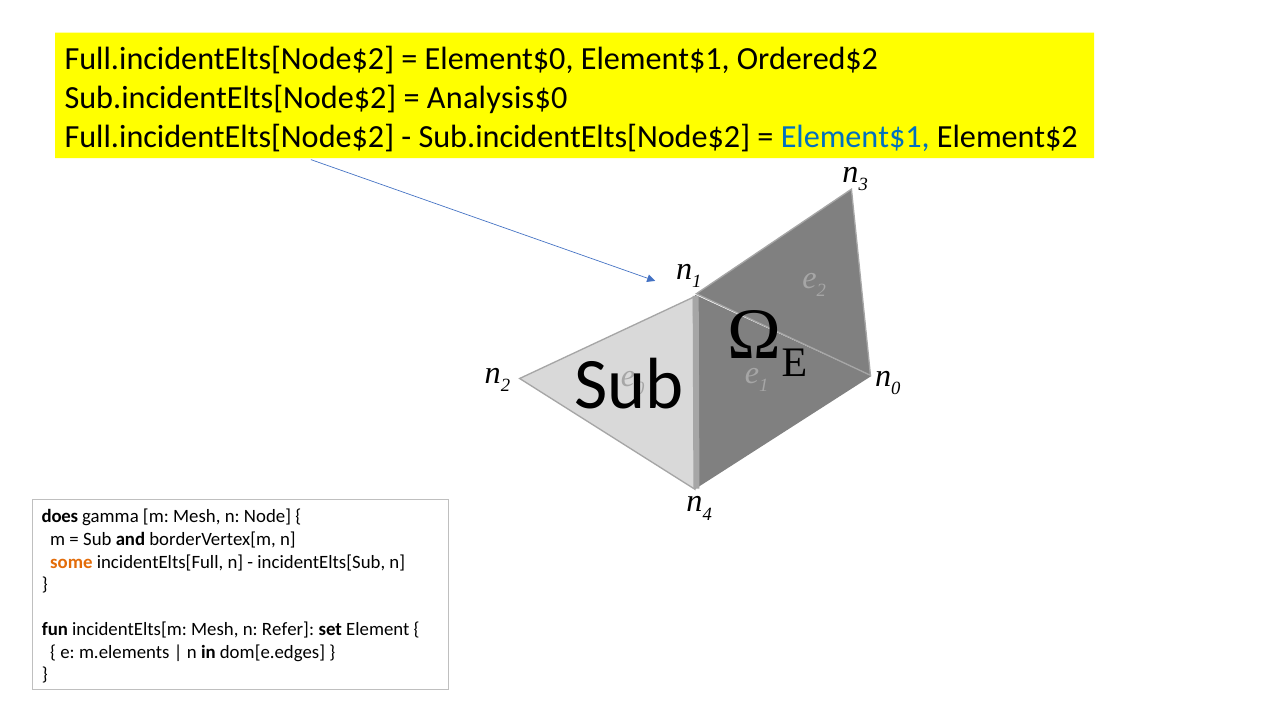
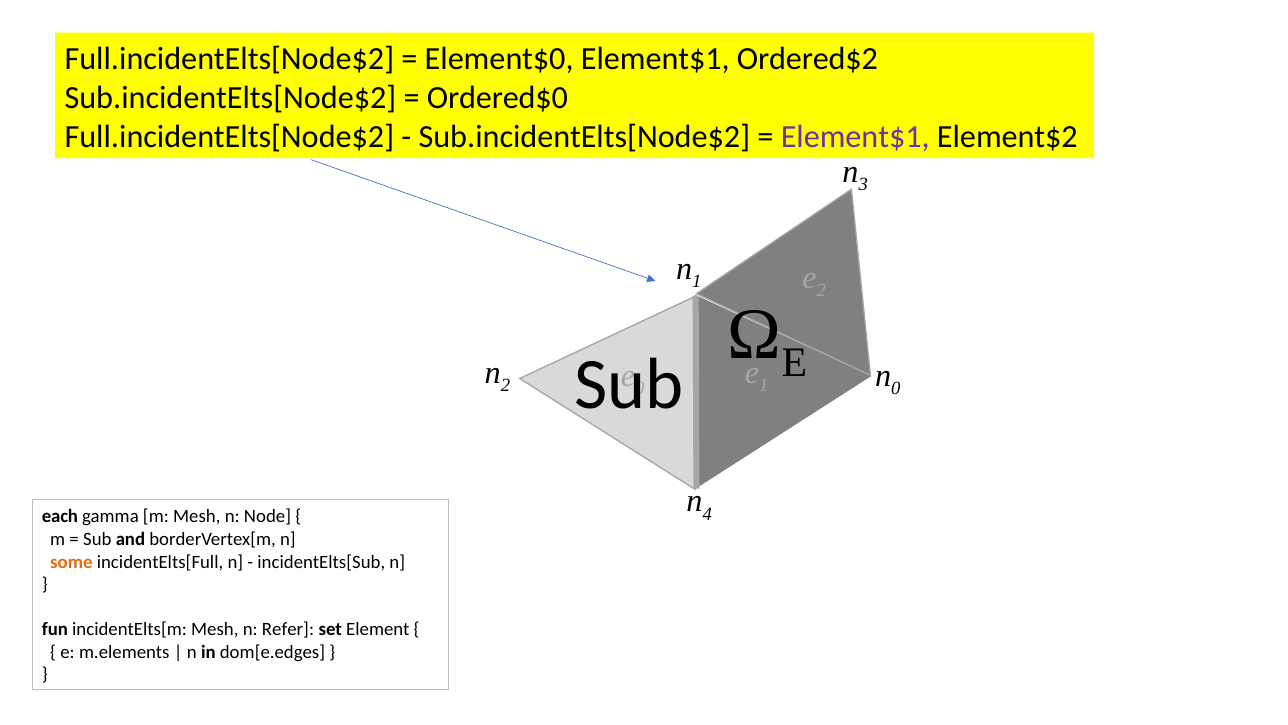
Analysis$0: Analysis$0 -> Ordered$0
Element$1 at (855, 136) colour: blue -> purple
does: does -> each
